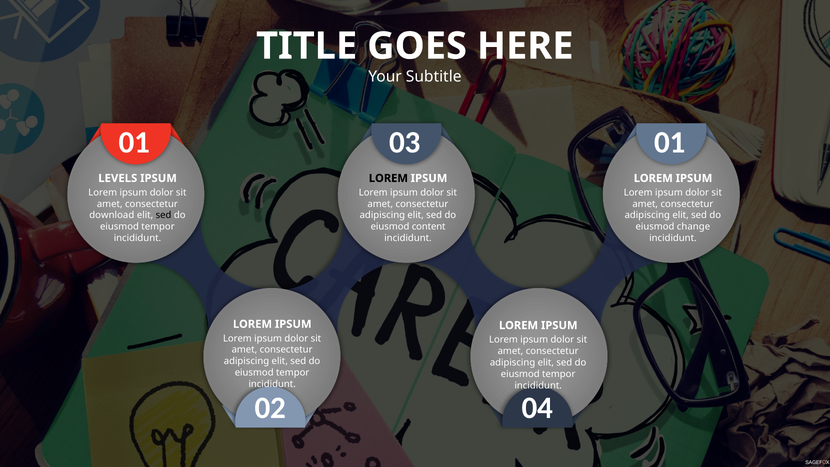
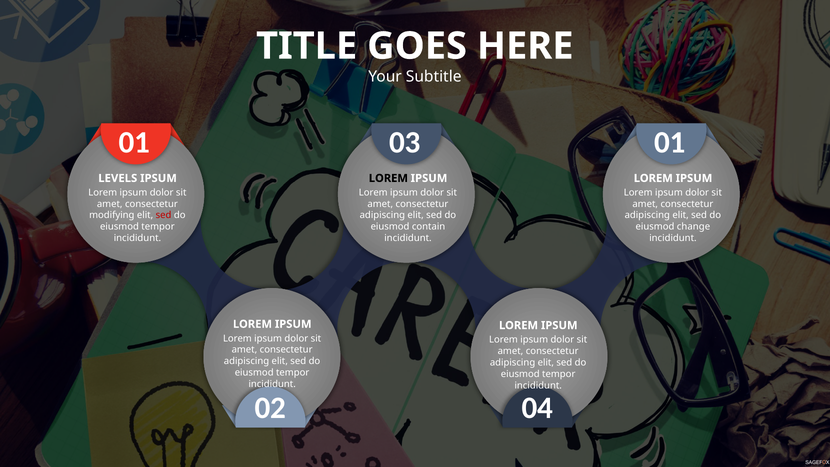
download: download -> modifying
sed at (164, 215) colour: black -> red
content: content -> contain
